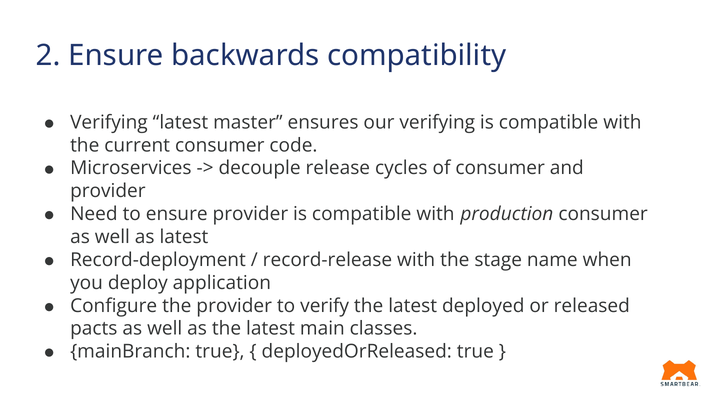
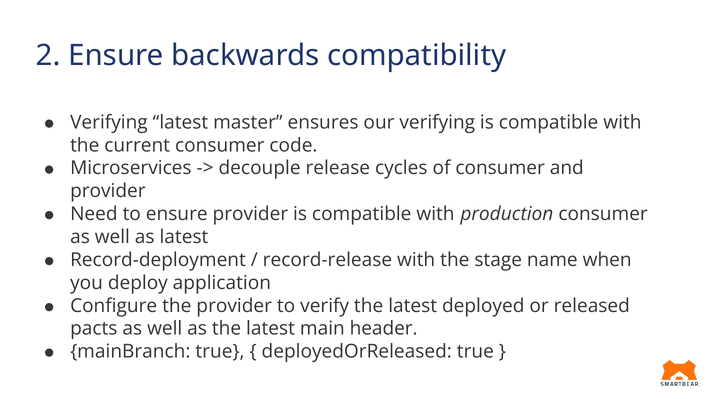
classes: classes -> header
